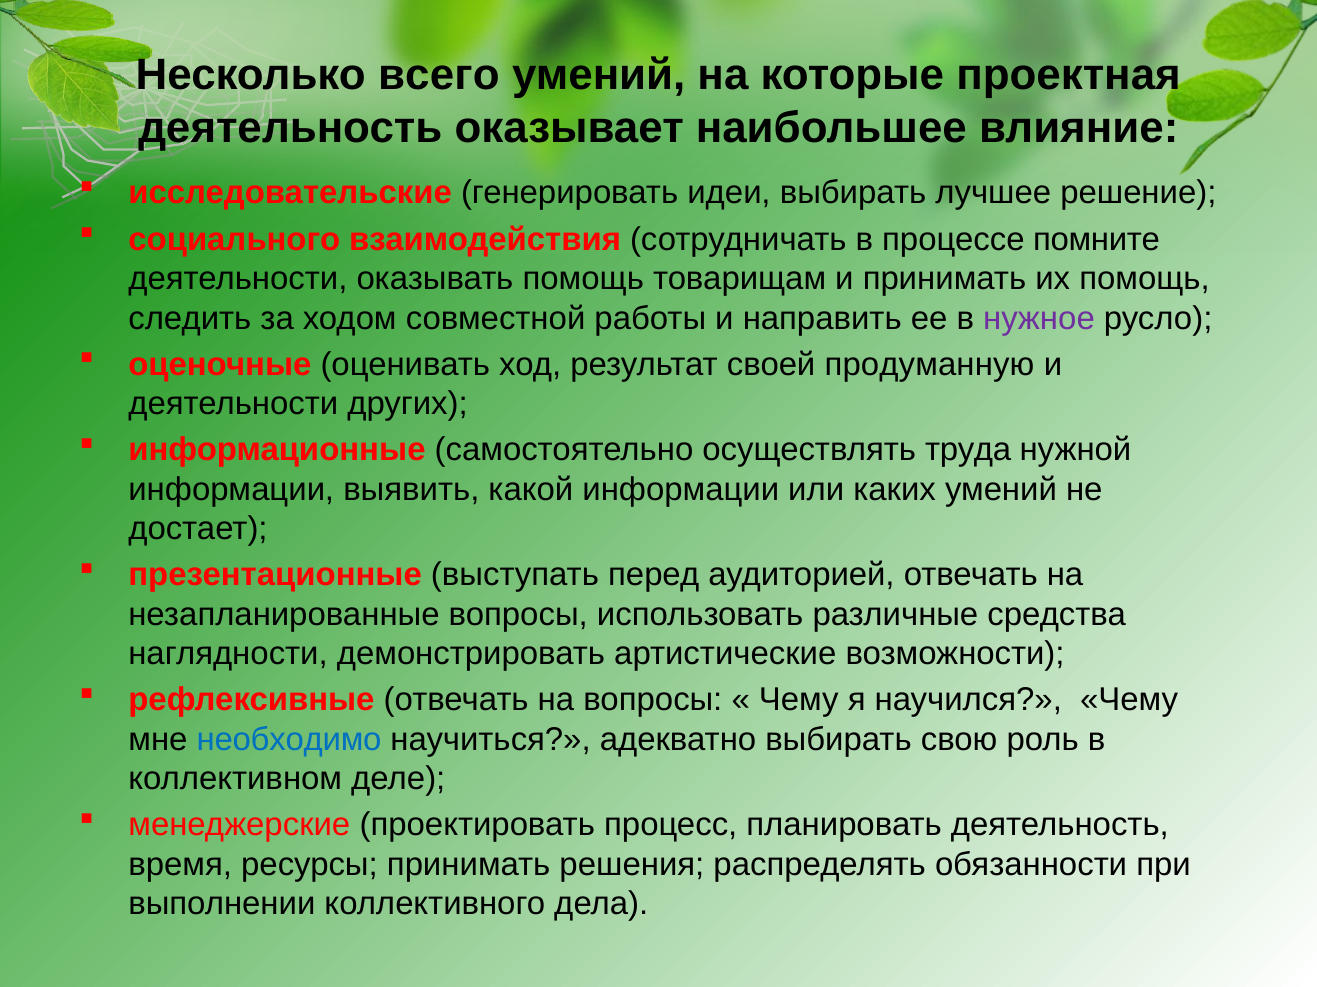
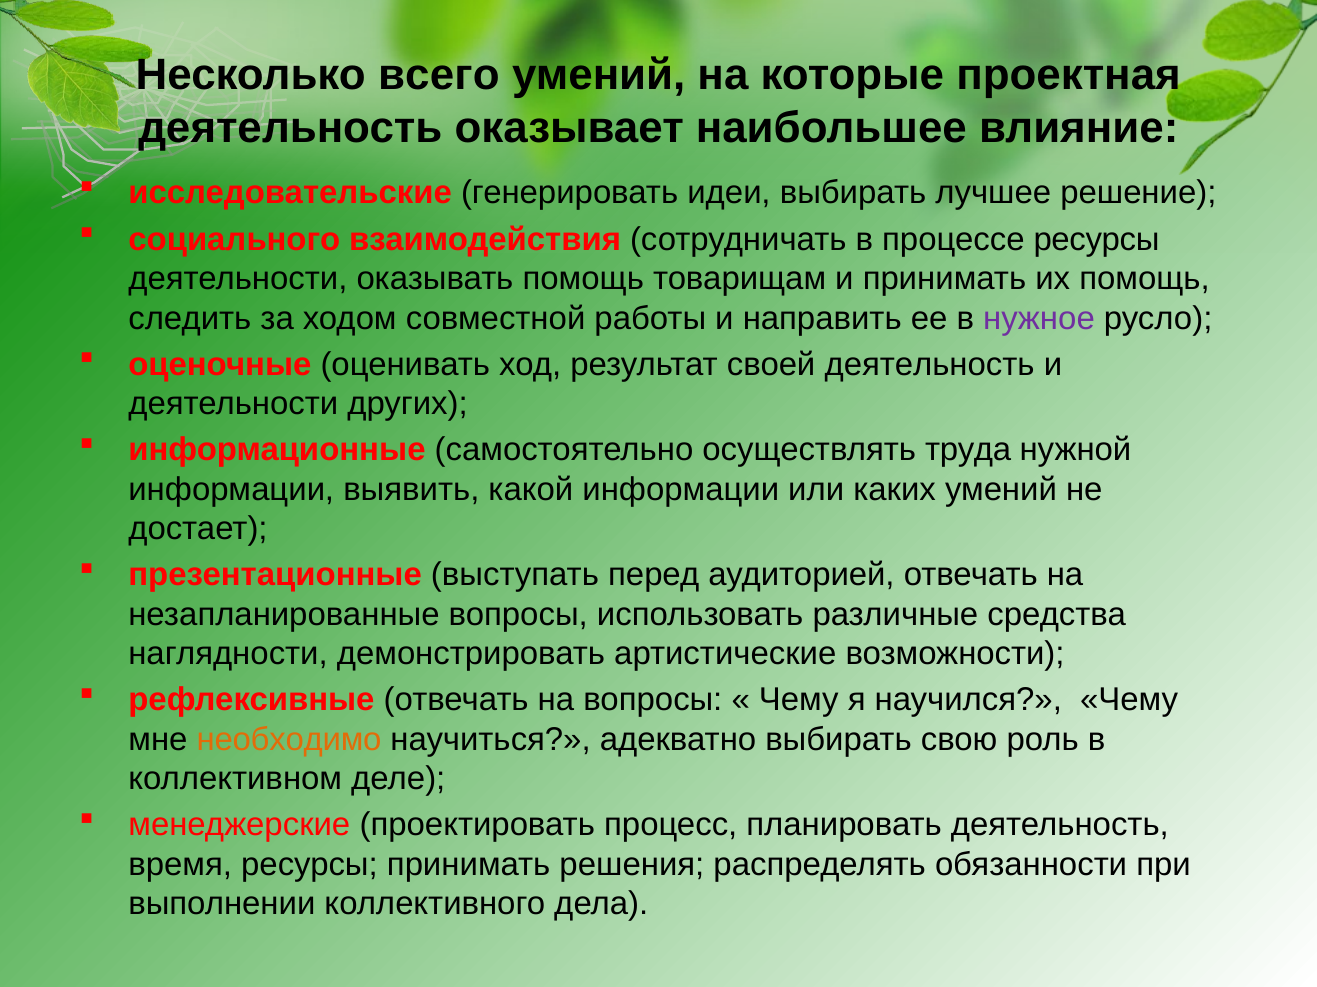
процессе помните: помните -> ресурсы
своей продуманную: продуманную -> деятельность
необходимо colour: blue -> orange
